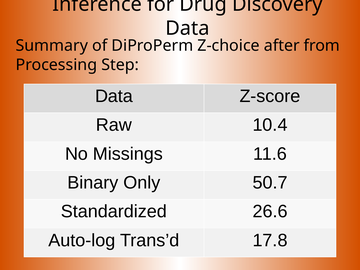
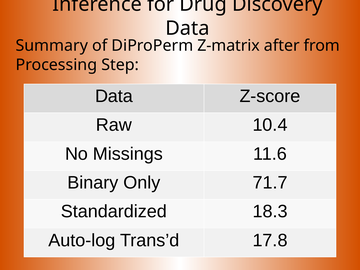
Z-choice: Z-choice -> Z-matrix
50.7: 50.7 -> 71.7
26.6: 26.6 -> 18.3
